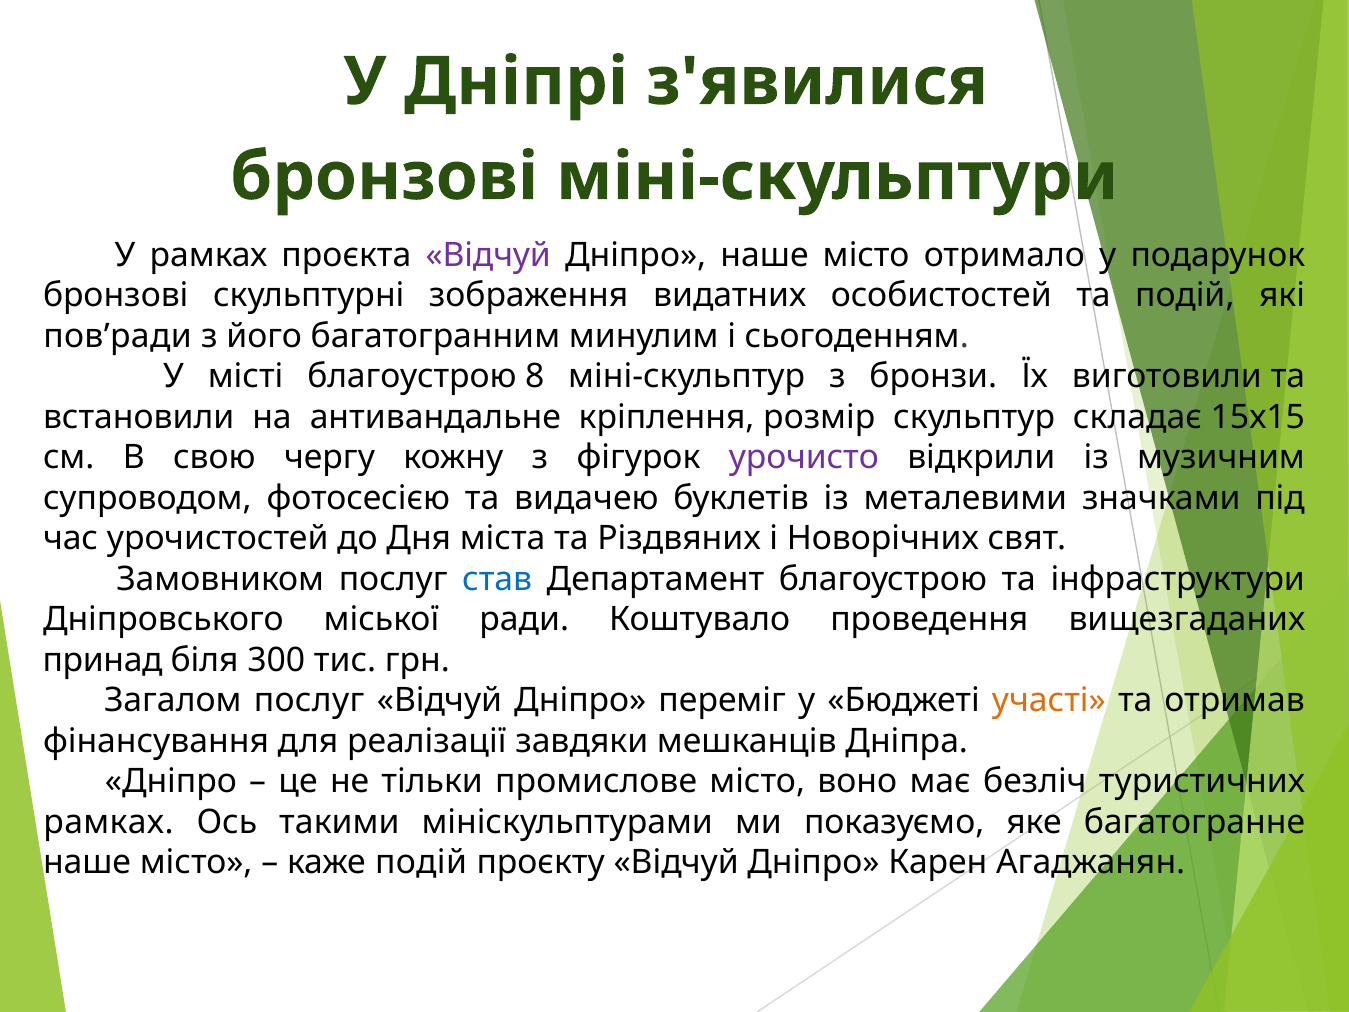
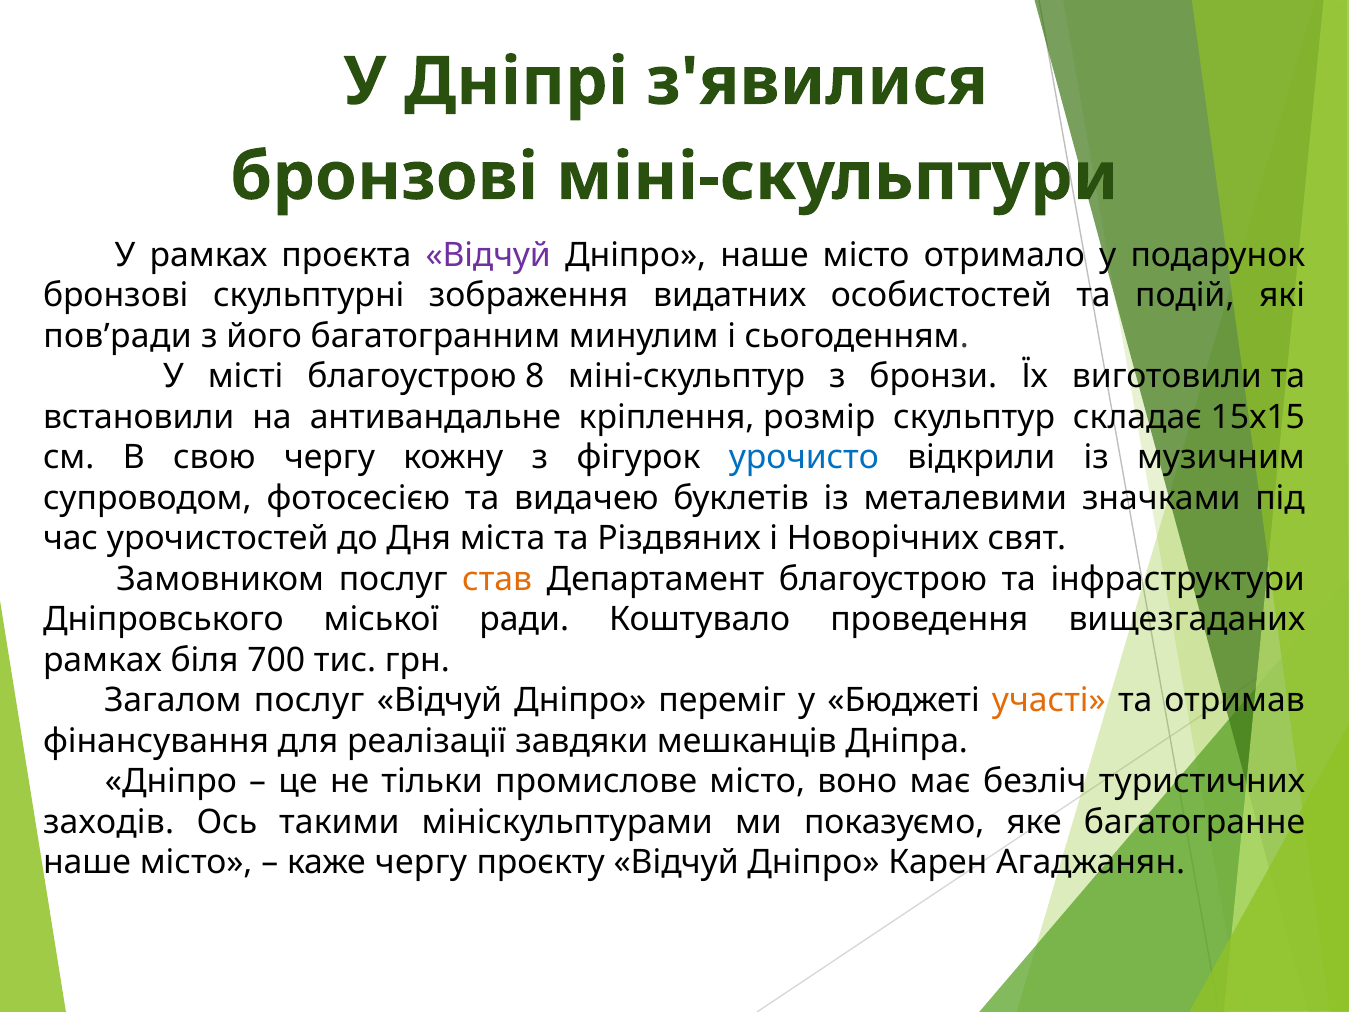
урочисто colour: purple -> blue
став colour: blue -> orange
принад at (103, 660): принад -> рамках
300: 300 -> 700
рамках at (108, 822): рамках -> заходів
каже подій: подій -> чергу
